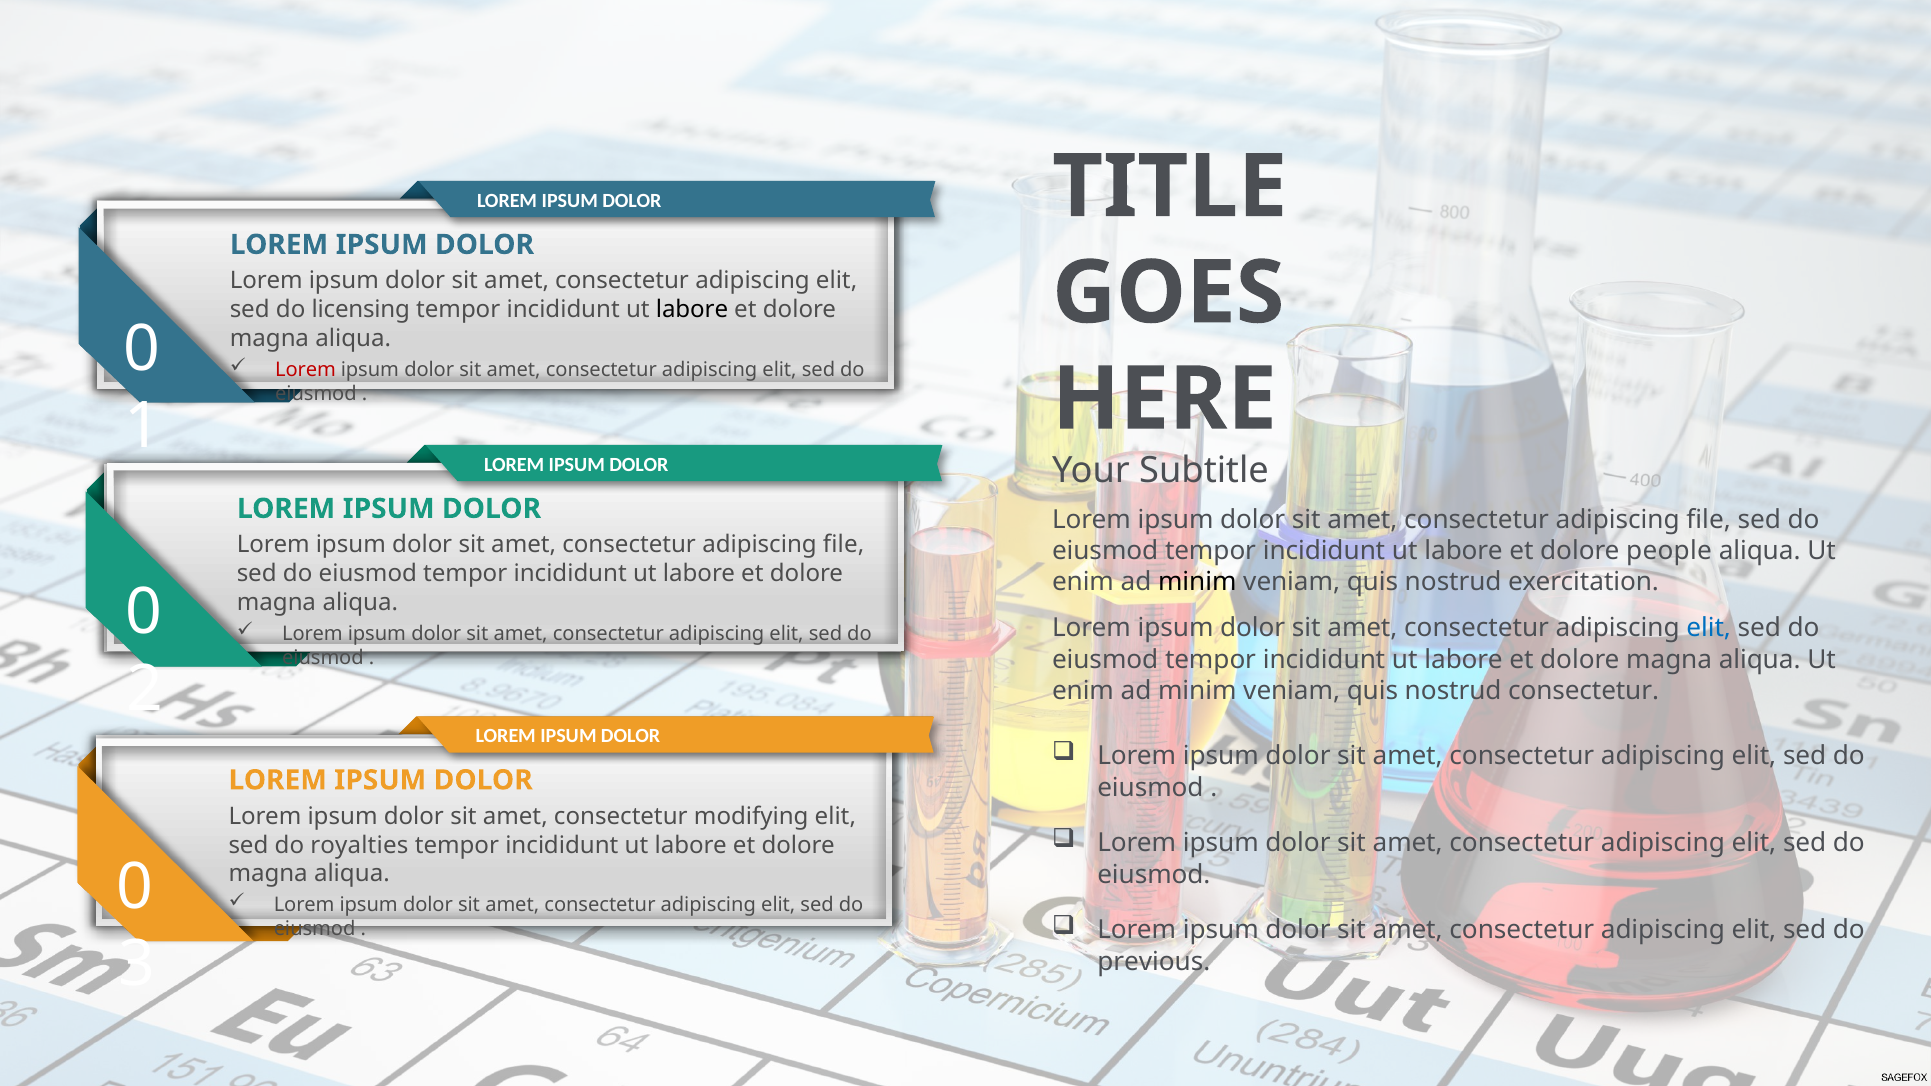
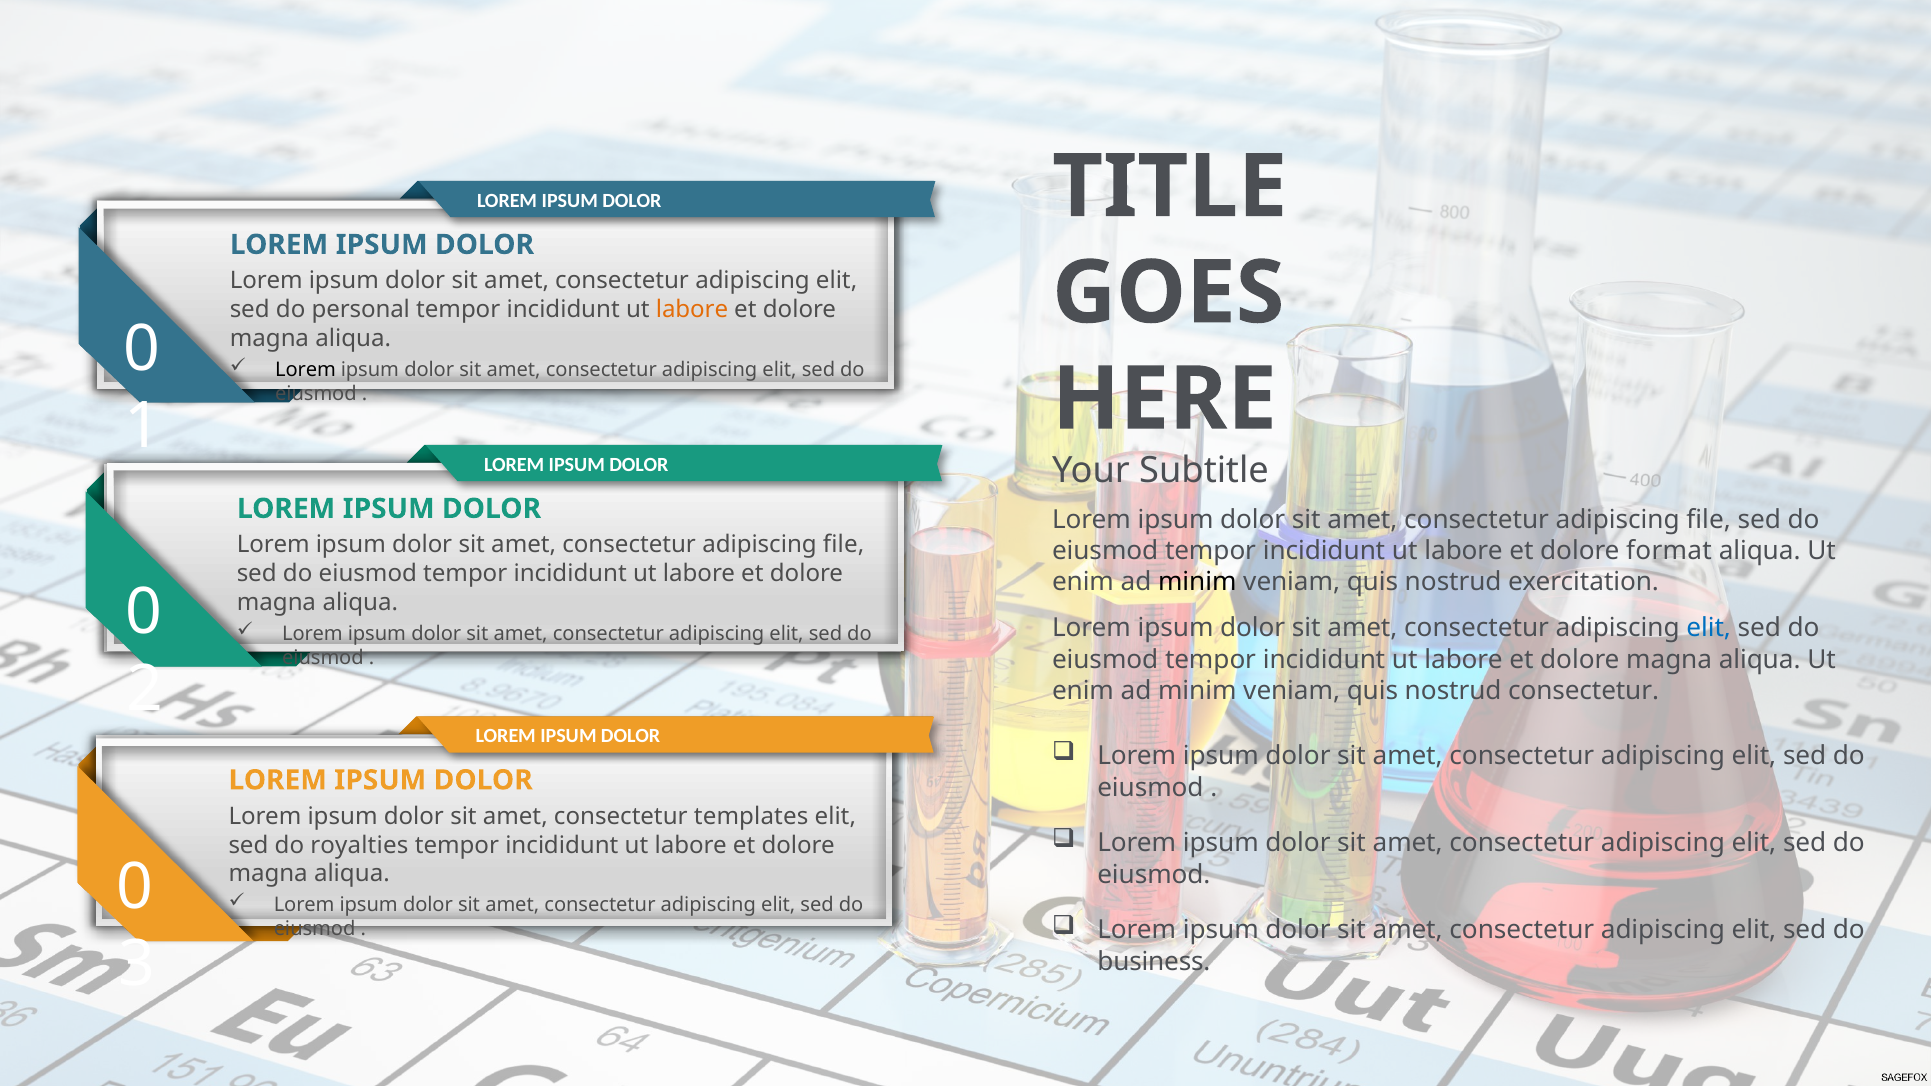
licensing: licensing -> personal
labore at (692, 310) colour: black -> orange
Lorem at (306, 370) colour: red -> black
people: people -> format
modifying: modifying -> templates
previous: previous -> business
